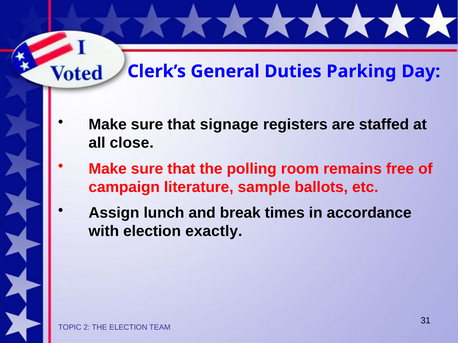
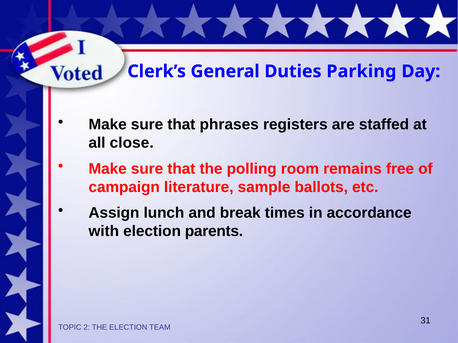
signage: signage -> phrases
exactly: exactly -> parents
